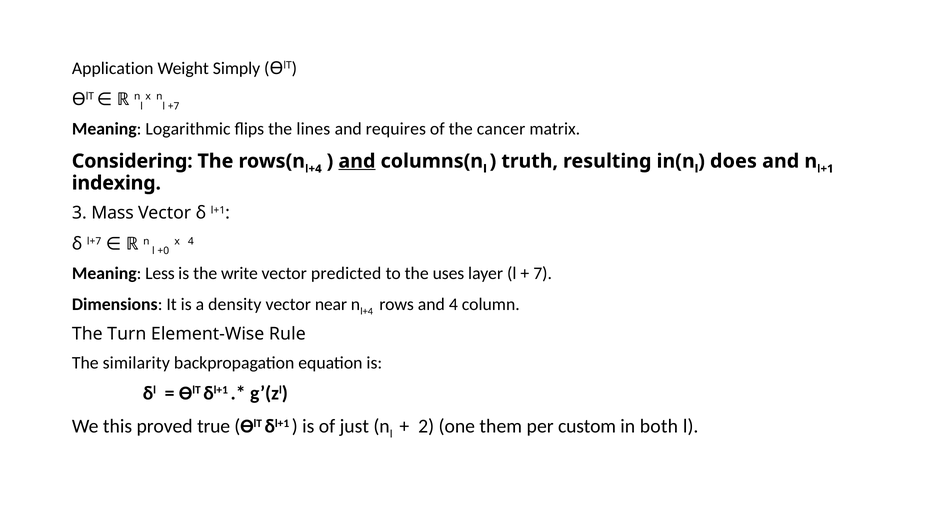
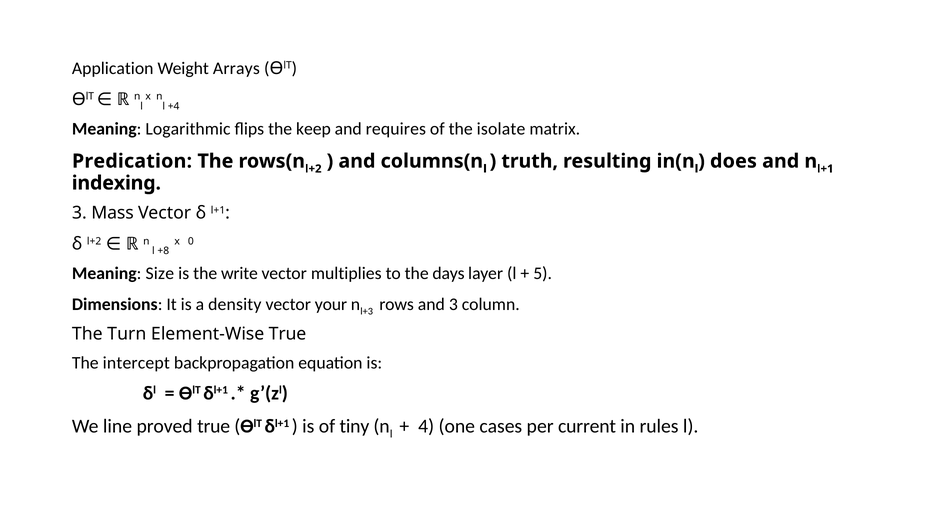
Simply: Simply -> Arrays
+7: +7 -> +4
lines: lines -> keep
cancer: cancer -> isolate
Considering: Considering -> Predication
l+4 at (313, 169): l+4 -> l+2
and at (357, 161) underline: present -> none
x 4: 4 -> 0
δ l+7: l+7 -> l+2
+0: +0 -> +8
Less: Less -> Size
predicted: predicted -> multiplies
uses: uses -> days
7: 7 -> 5
near: near -> your
n l+4: l+4 -> l+3
and 4: 4 -> 3
Element-Wise Rule: Rule -> True
similarity: similarity -> intercept
this: this -> line
just: just -> tiny
2: 2 -> 4
them: them -> cases
custom: custom -> current
both: both -> rules
